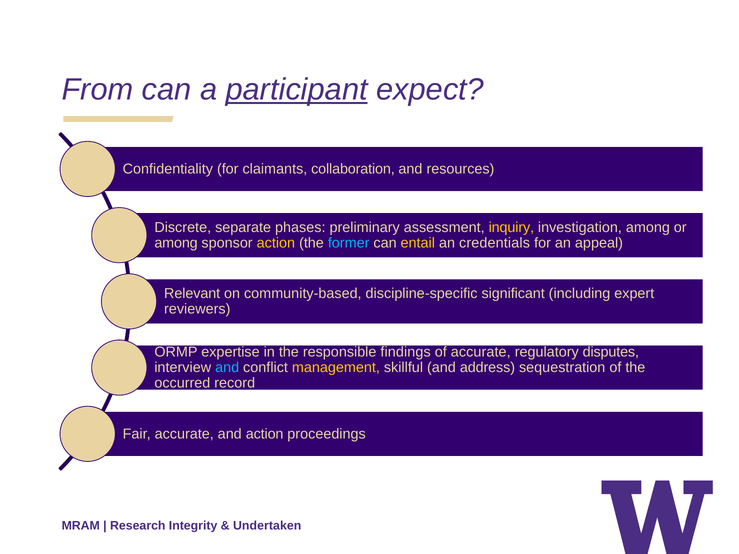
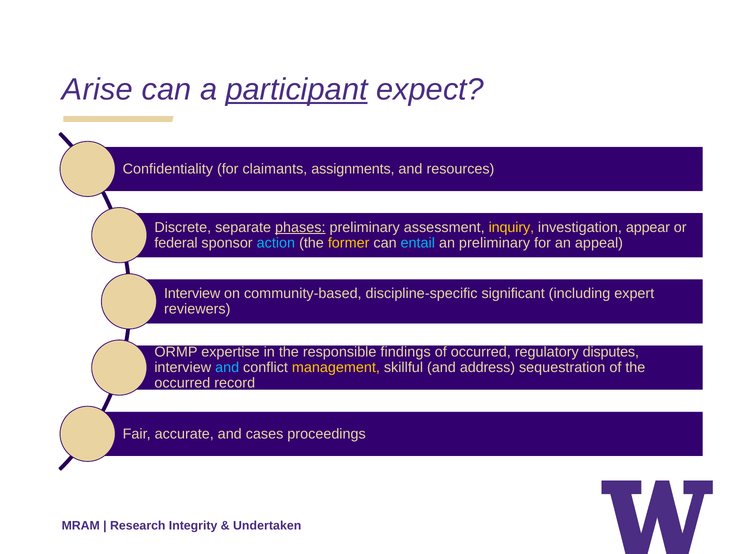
From: From -> Arise
collaboration: collaboration -> assignments
phases underline: none -> present
investigation among: among -> appear
among at (176, 243): among -> federal
action at (276, 243) colour: yellow -> light blue
former colour: light blue -> yellow
entail colour: yellow -> light blue
an credentials: credentials -> preliminary
Relevant at (192, 294): Relevant -> Interview
of accurate: accurate -> occurred
and action: action -> cases
